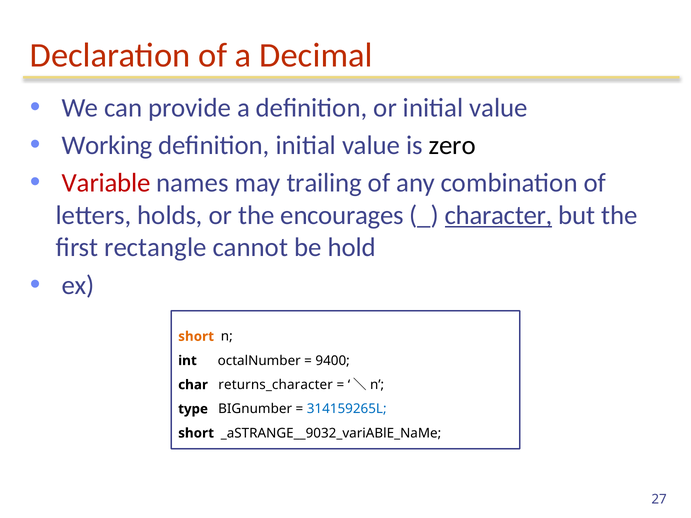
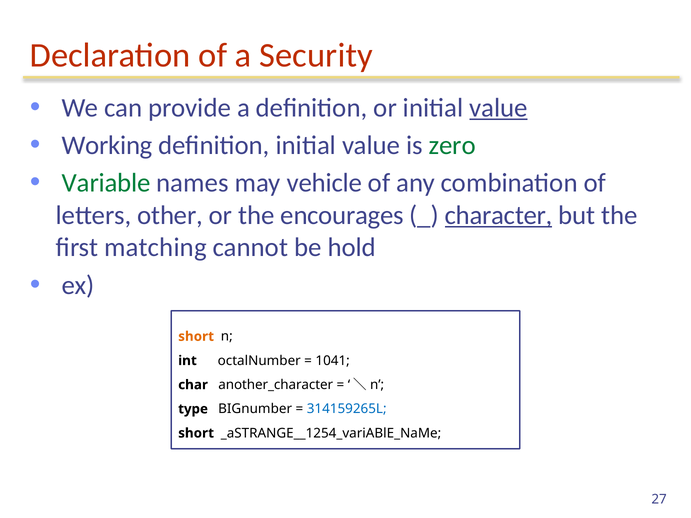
Decimal: Decimal -> Security
value at (498, 108) underline: none -> present
zero colour: black -> green
Variable colour: red -> green
trailing: trailing -> vehicle
holds: holds -> other
rectangle: rectangle -> matching
9400: 9400 -> 1041
returns_character: returns_character -> another_character
_aSTRANGE__9032_variABlE_NaMe: _aSTRANGE__9032_variABlE_NaMe -> _aSTRANGE__1254_variABlE_NaMe
